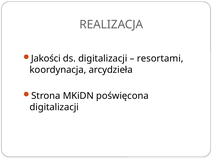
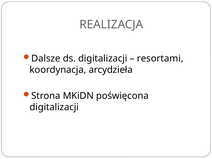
Jakości: Jakości -> Dalsze
